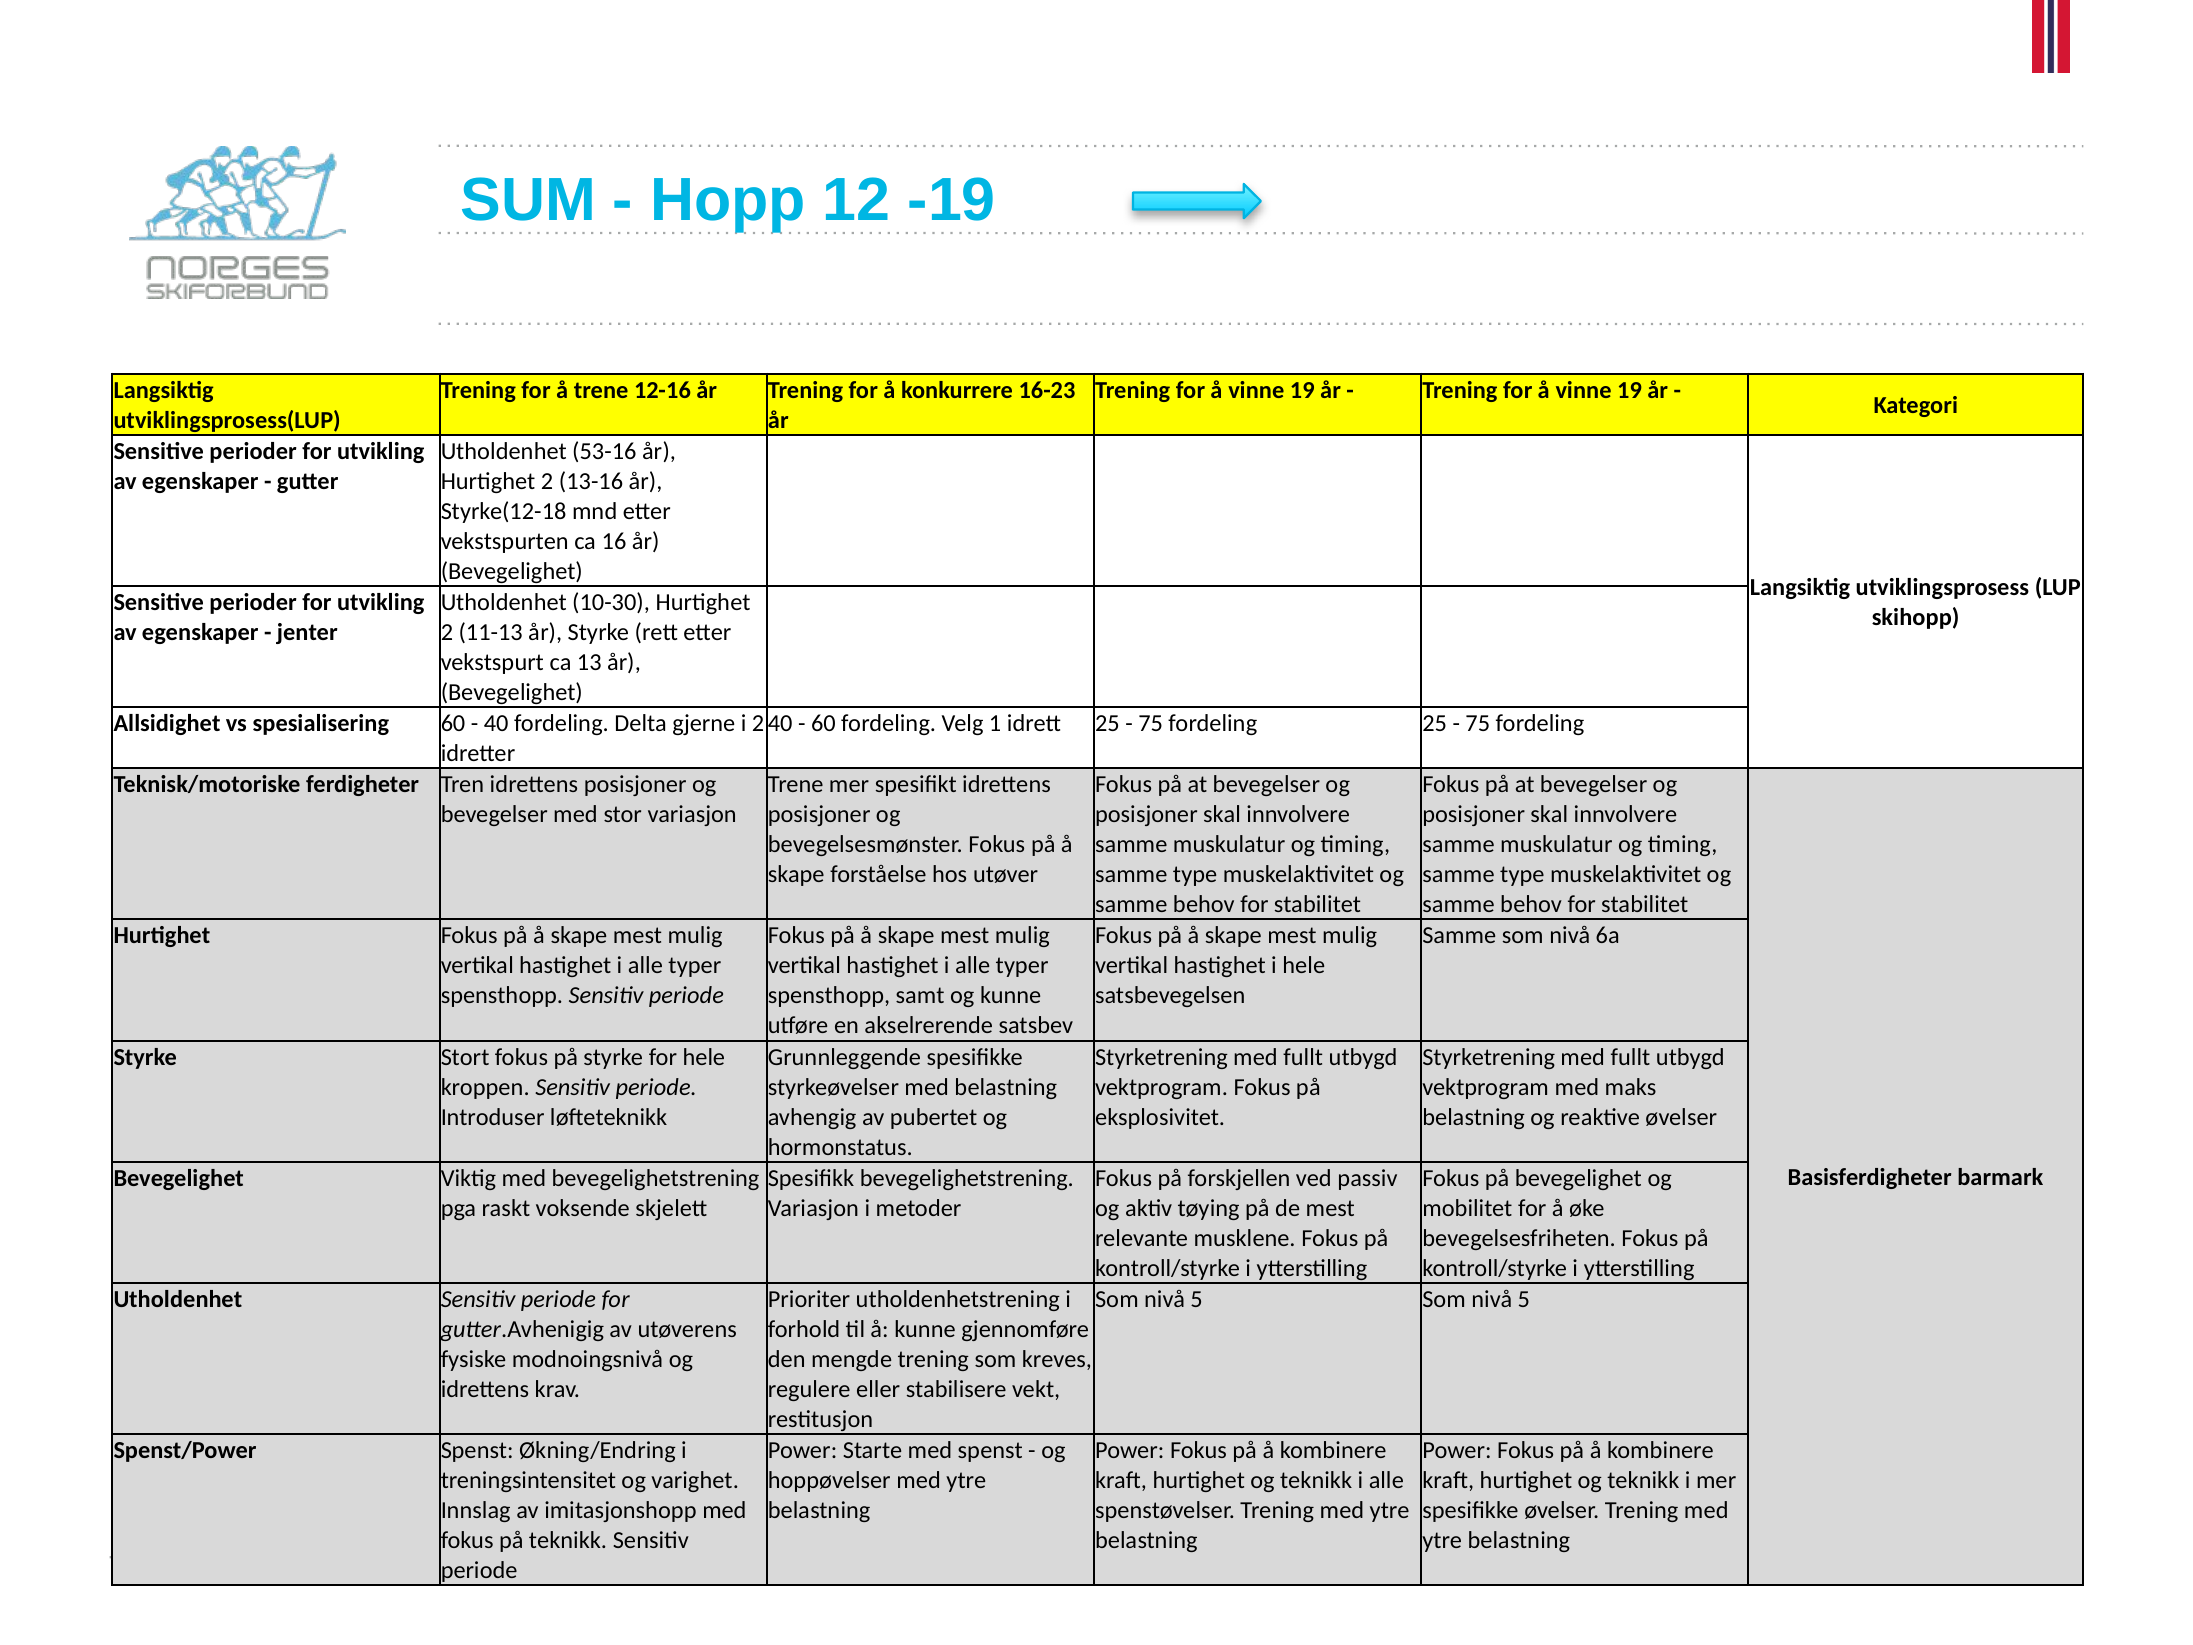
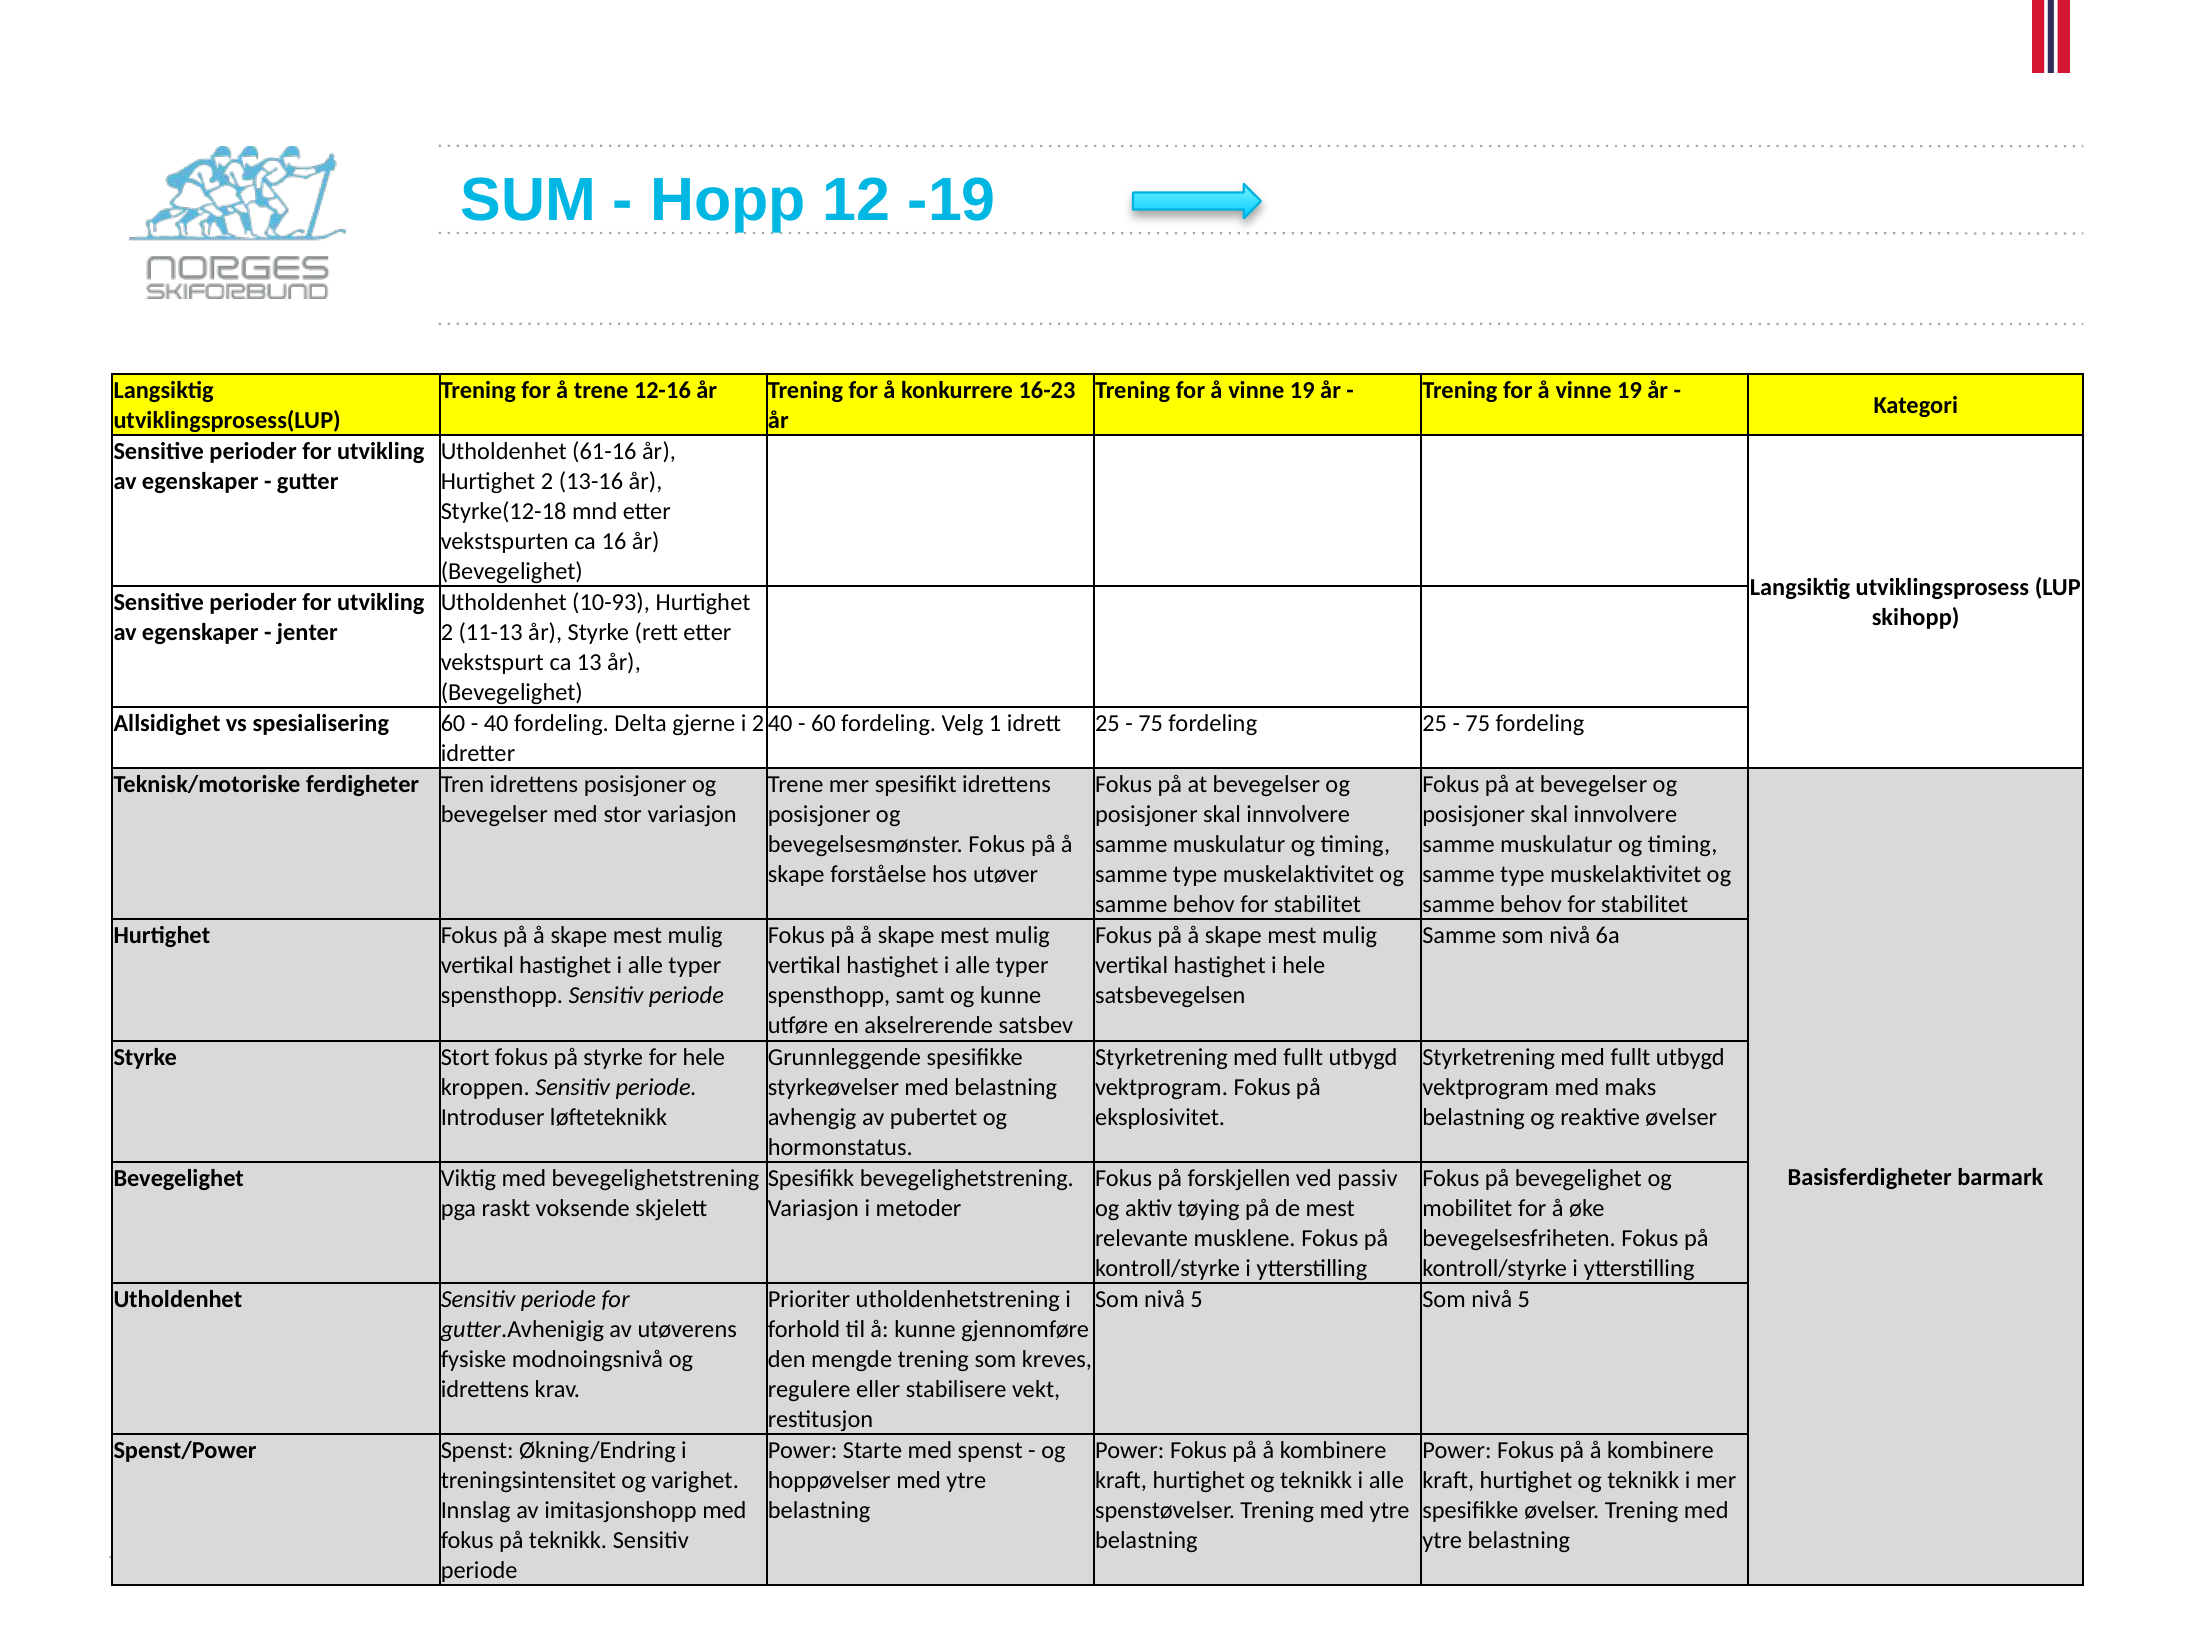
53-16: 53-16 -> 61-16
10-30: 10-30 -> 10-93
